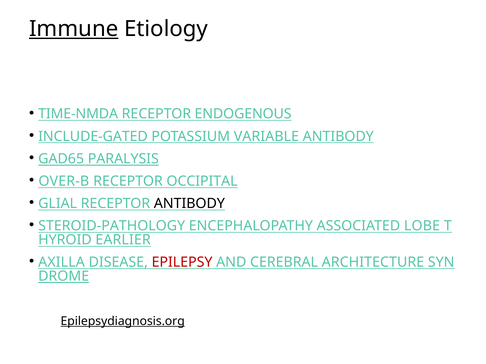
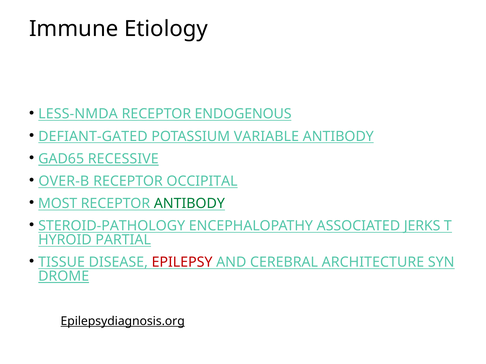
Immune underline: present -> none
TIME-NMDA: TIME-NMDA -> LESS-NMDA
INCLUDE-GATED: INCLUDE-GATED -> DEFIANT-GATED
PARALYSIS: PARALYSIS -> RECESSIVE
GLIAL: GLIAL -> MOST
ANTIBODY at (189, 204) colour: black -> green
LOBE: LOBE -> JERKS
EARLIER: EARLIER -> PARTIAL
AXILLA: AXILLA -> TISSUE
